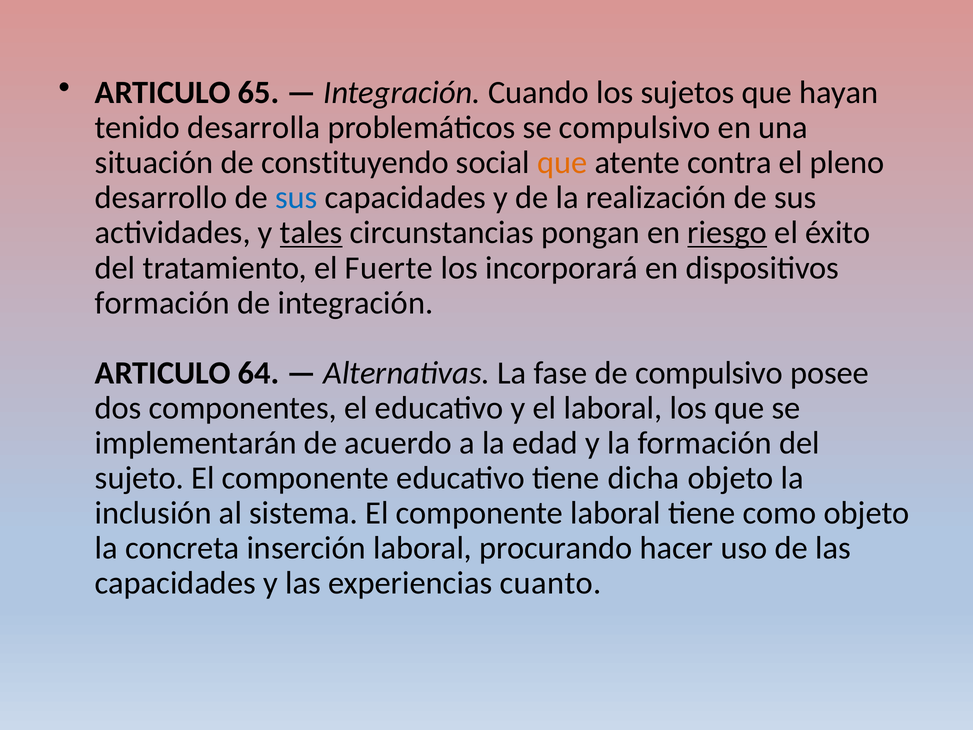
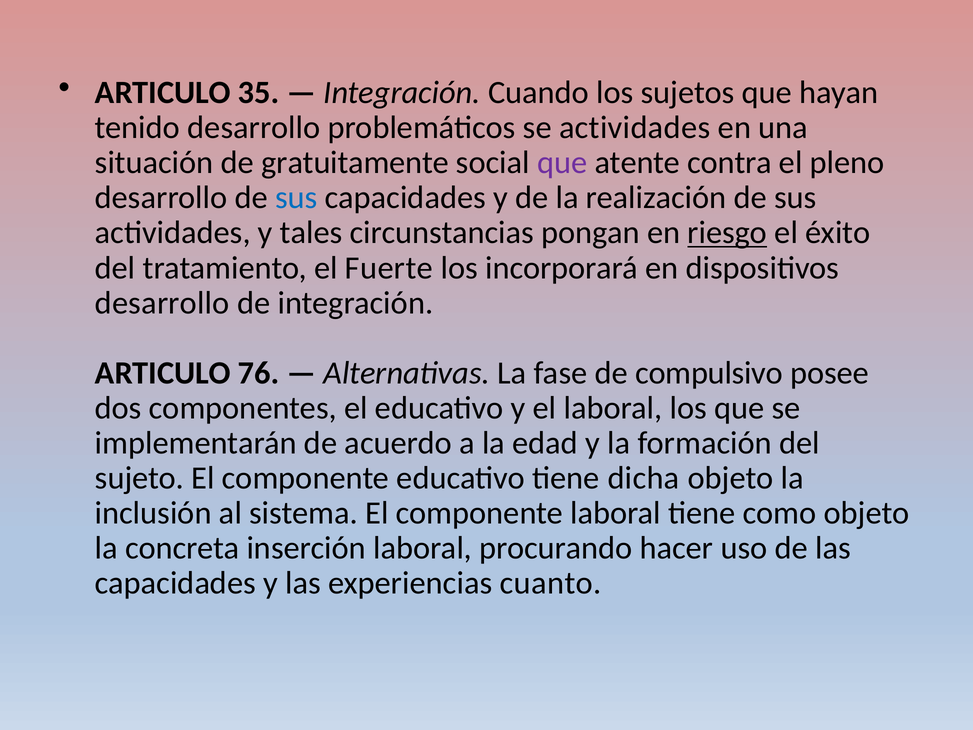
65: 65 -> 35
tenido desarrolla: desarrolla -> desarrollo
se compulsivo: compulsivo -> actividades
constituyendo: constituyendo -> gratuitamente
que at (562, 163) colour: orange -> purple
tales underline: present -> none
formación at (162, 303): formación -> desarrollo
64: 64 -> 76
